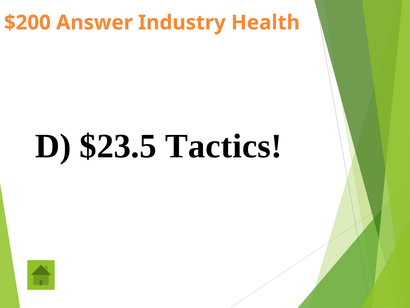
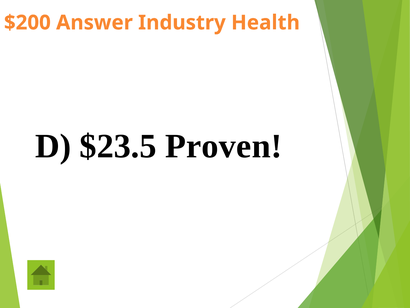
Tactics: Tactics -> Proven
